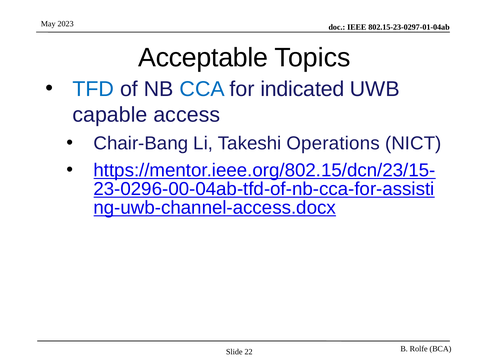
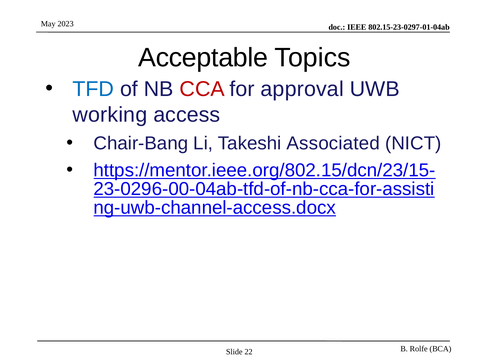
CCA colour: blue -> red
indicated: indicated -> approval
capable: capable -> working
Operations: Operations -> Associated
